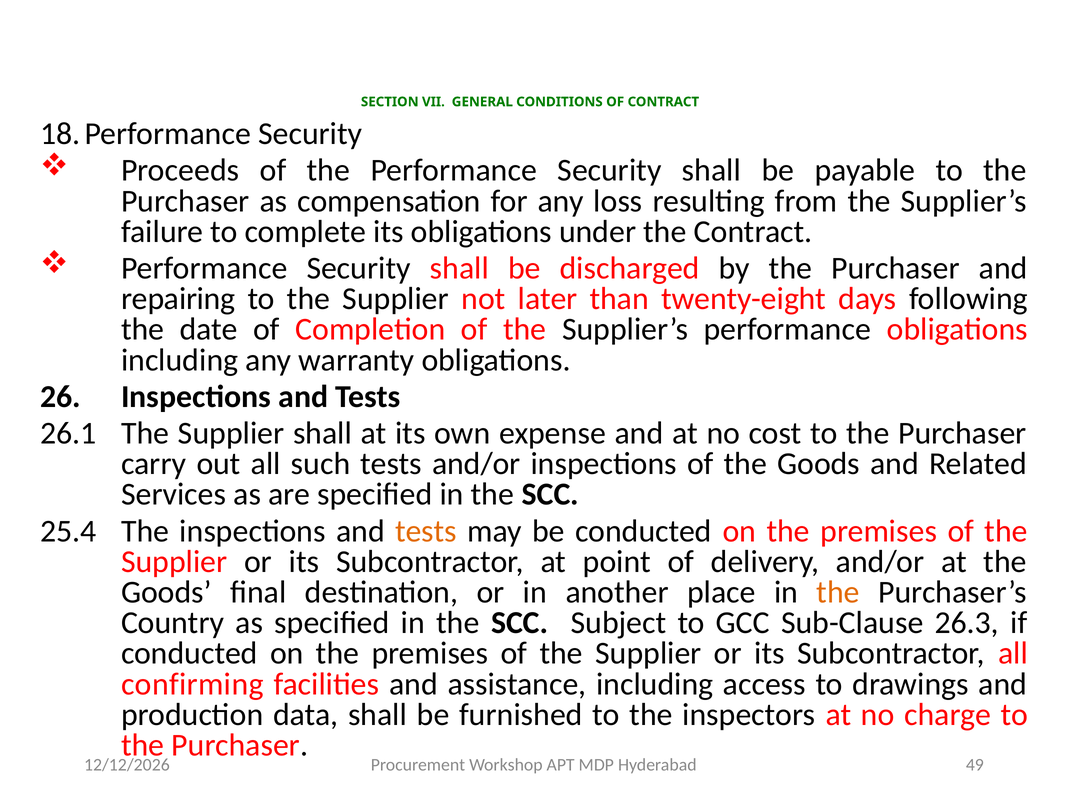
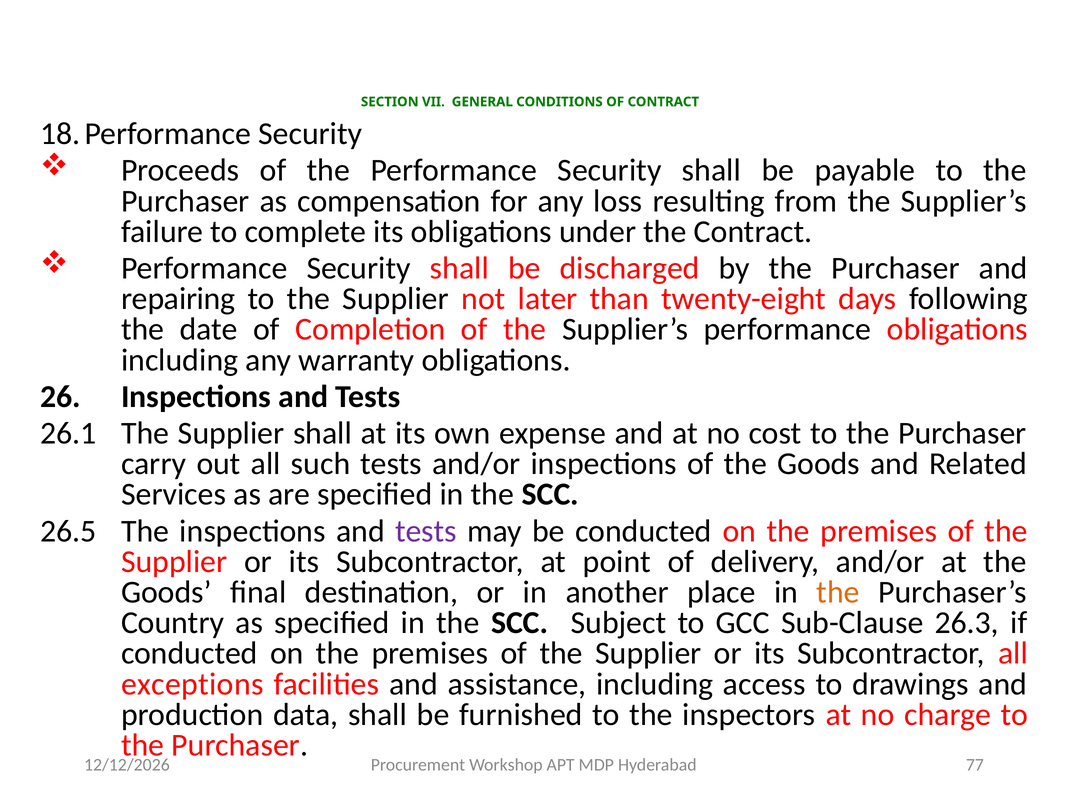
25.4: 25.4 -> 26.5
tests at (426, 531) colour: orange -> purple
confirming: confirming -> exceptions
49: 49 -> 77
